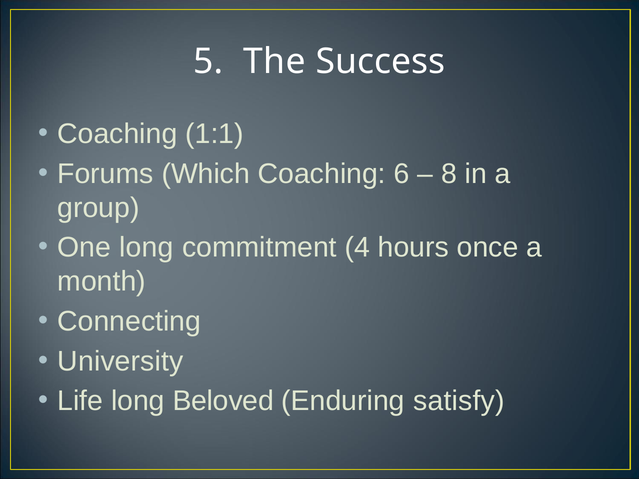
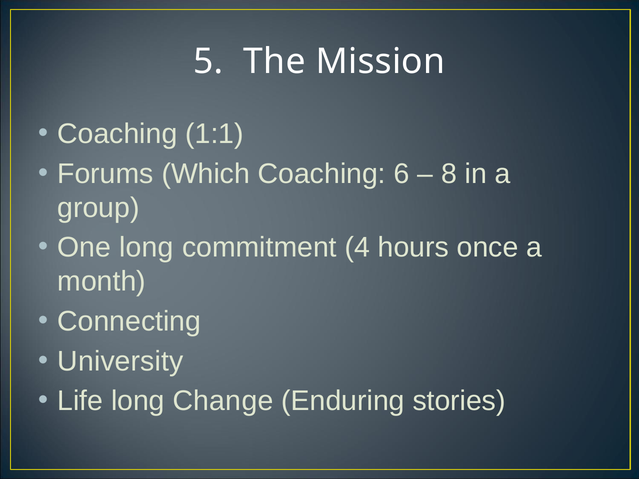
Success: Success -> Mission
Beloved: Beloved -> Change
satisfy: satisfy -> stories
